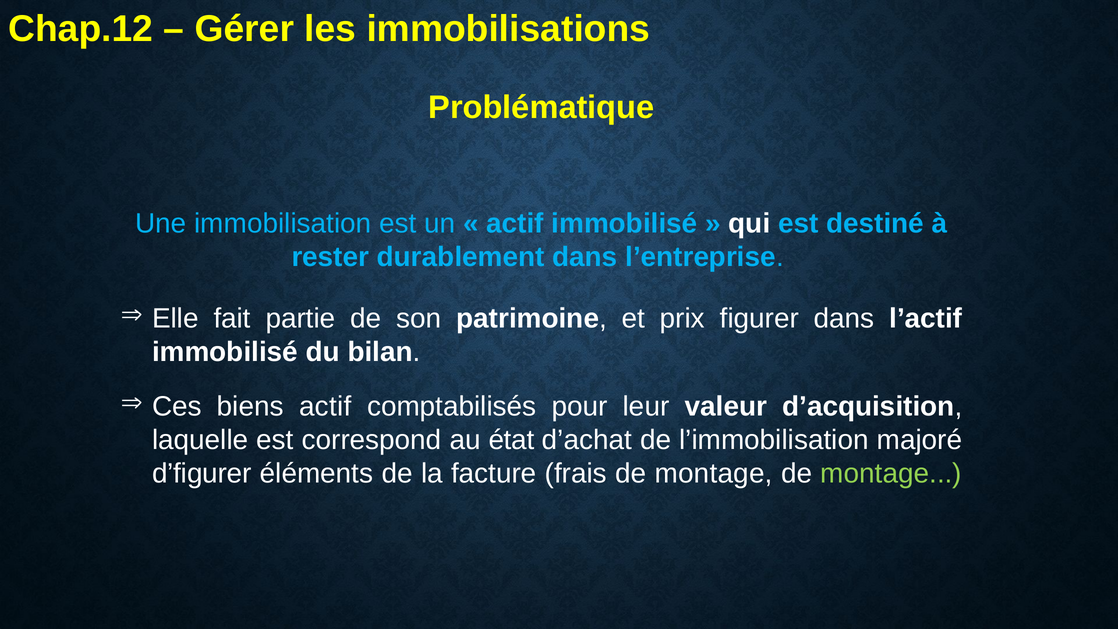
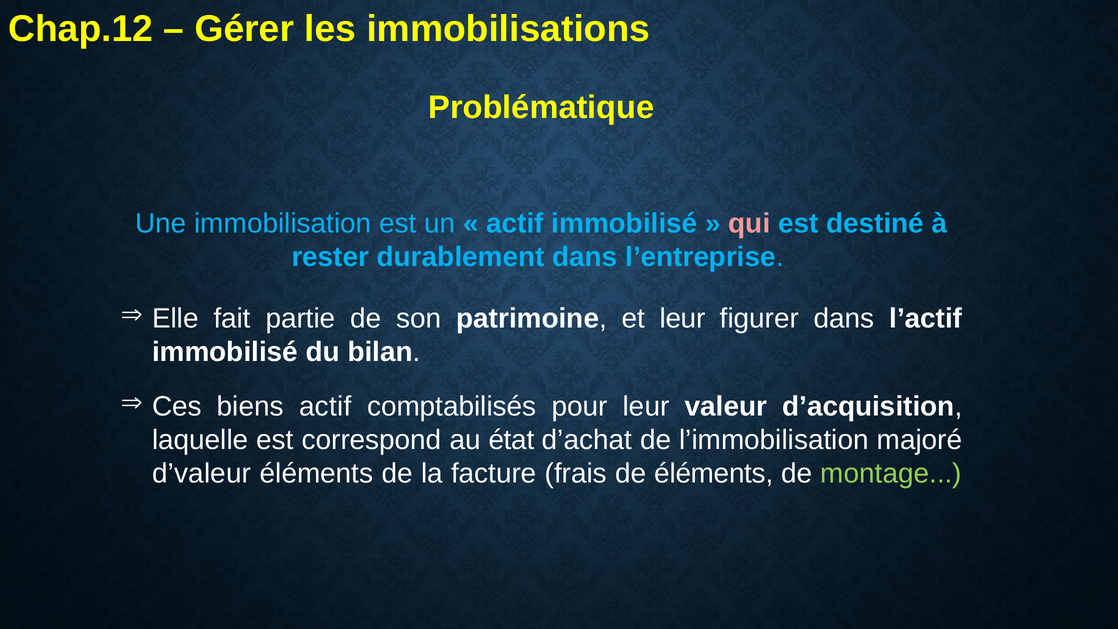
qui colour: white -> pink
et prix: prix -> leur
d’figurer: d’figurer -> d’valeur
frais de montage: montage -> éléments
